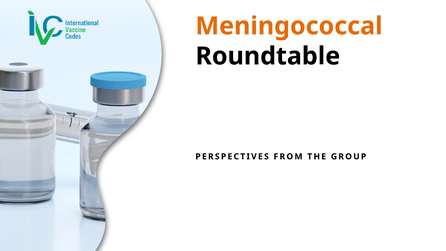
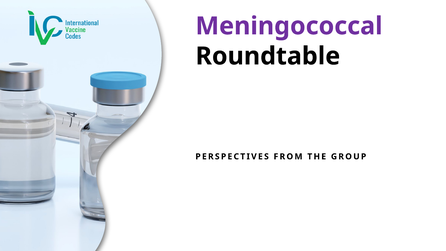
Meningococcal colour: orange -> purple
